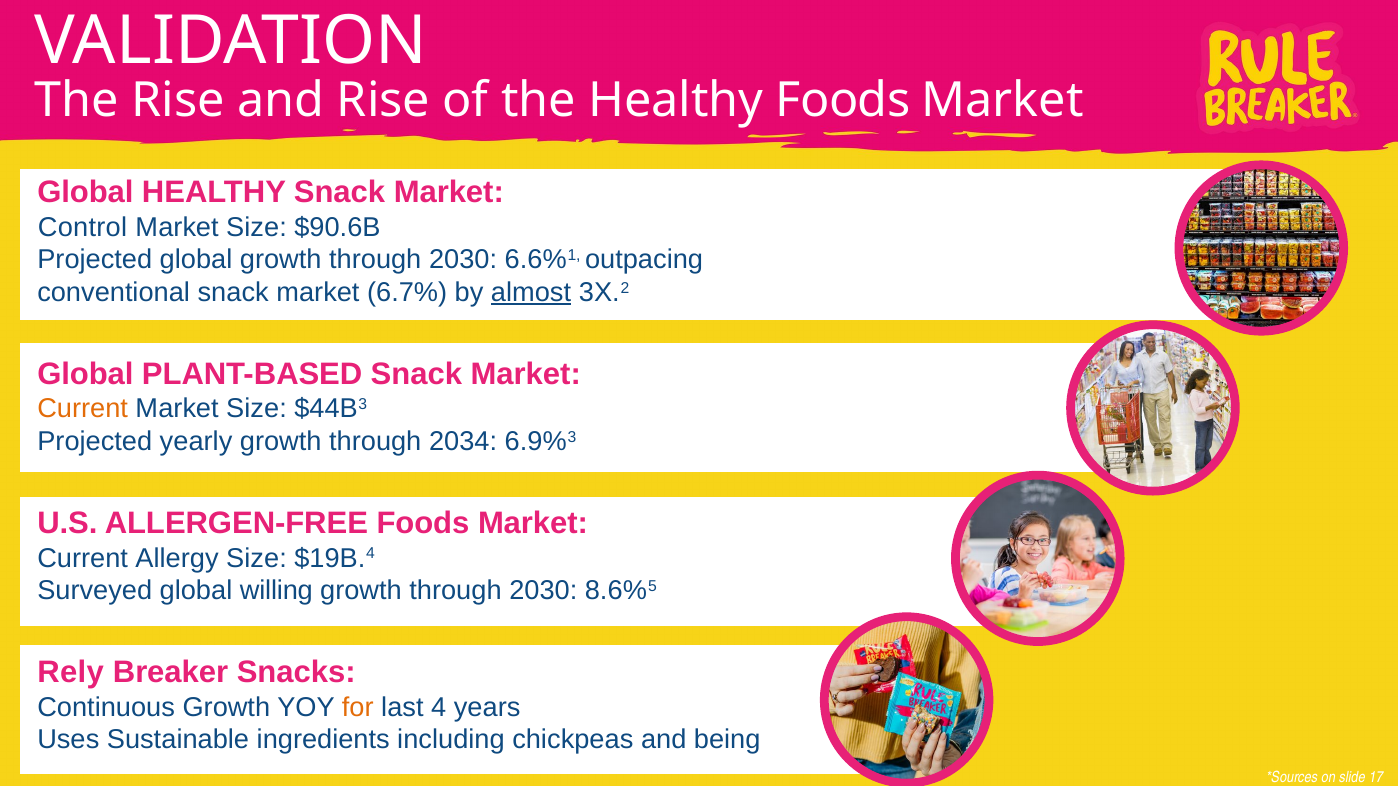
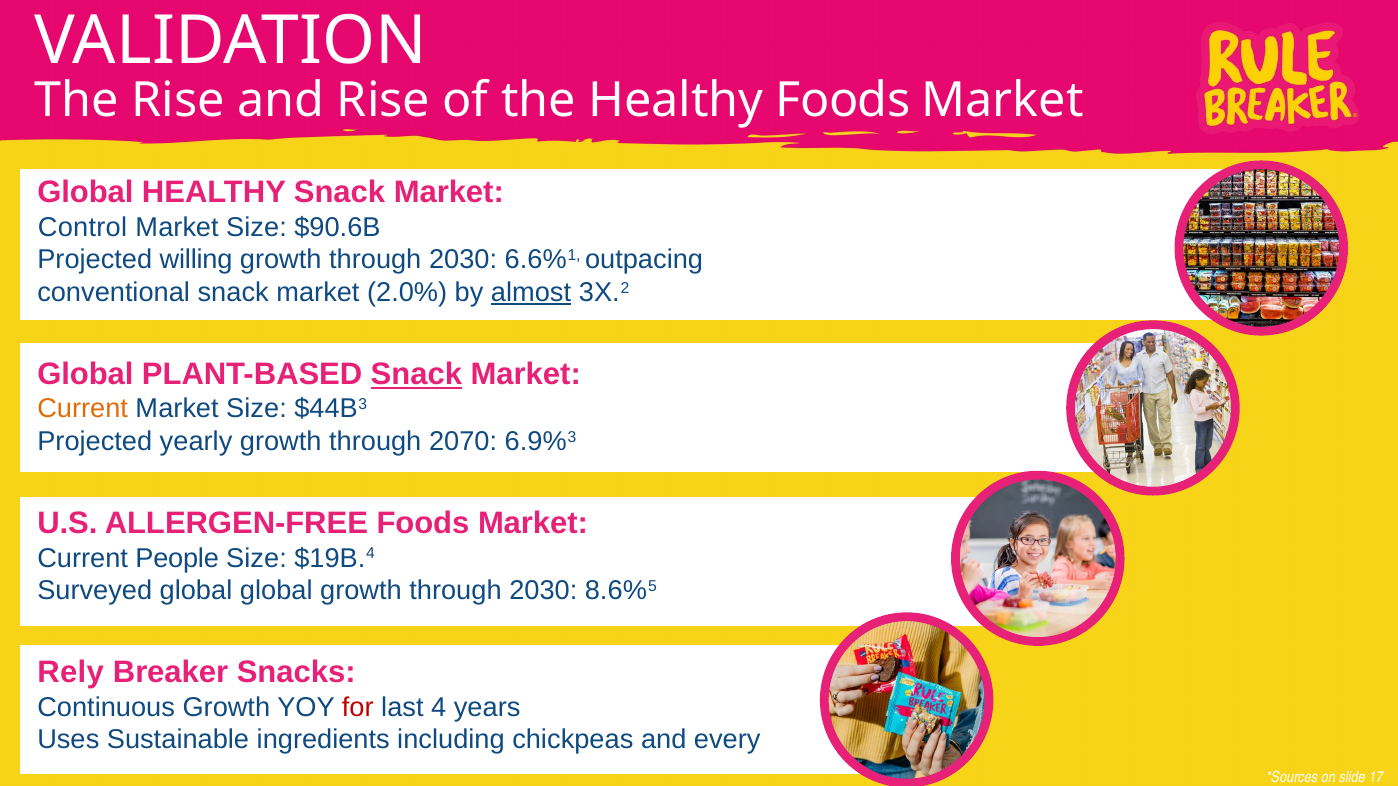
Projected global: global -> willing
6.7%: 6.7% -> 2.0%
Snack at (416, 374) underline: none -> present
2034: 2034 -> 2070
Allergy: Allergy -> People
global willing: willing -> global
for colour: orange -> red
being: being -> every
